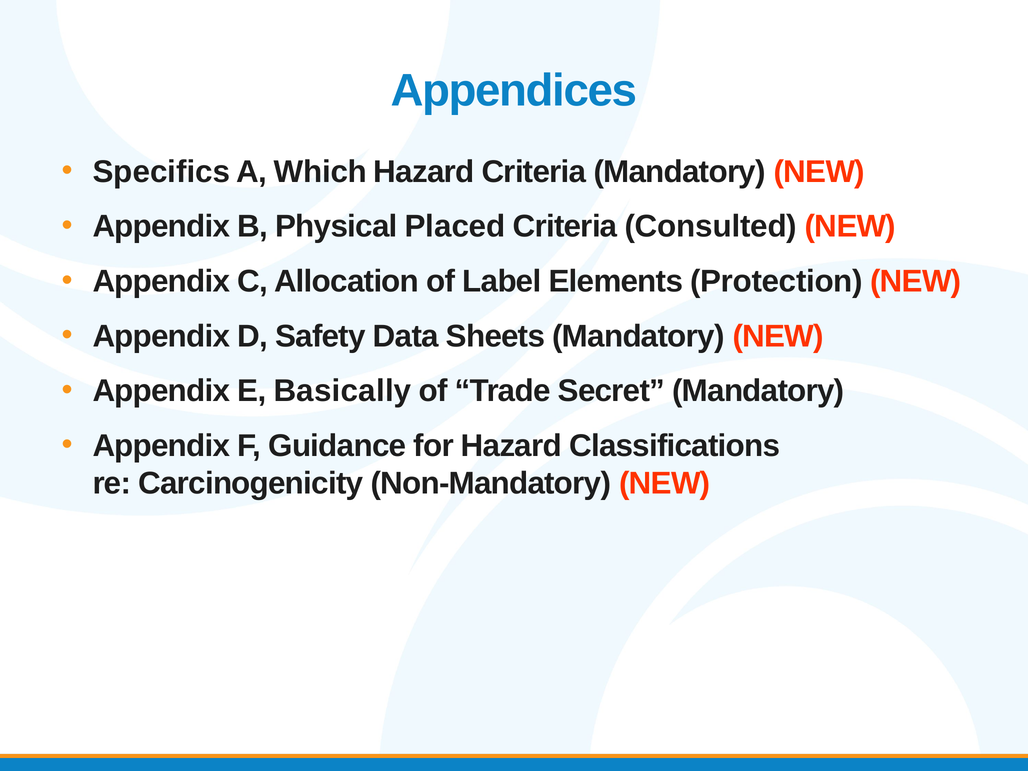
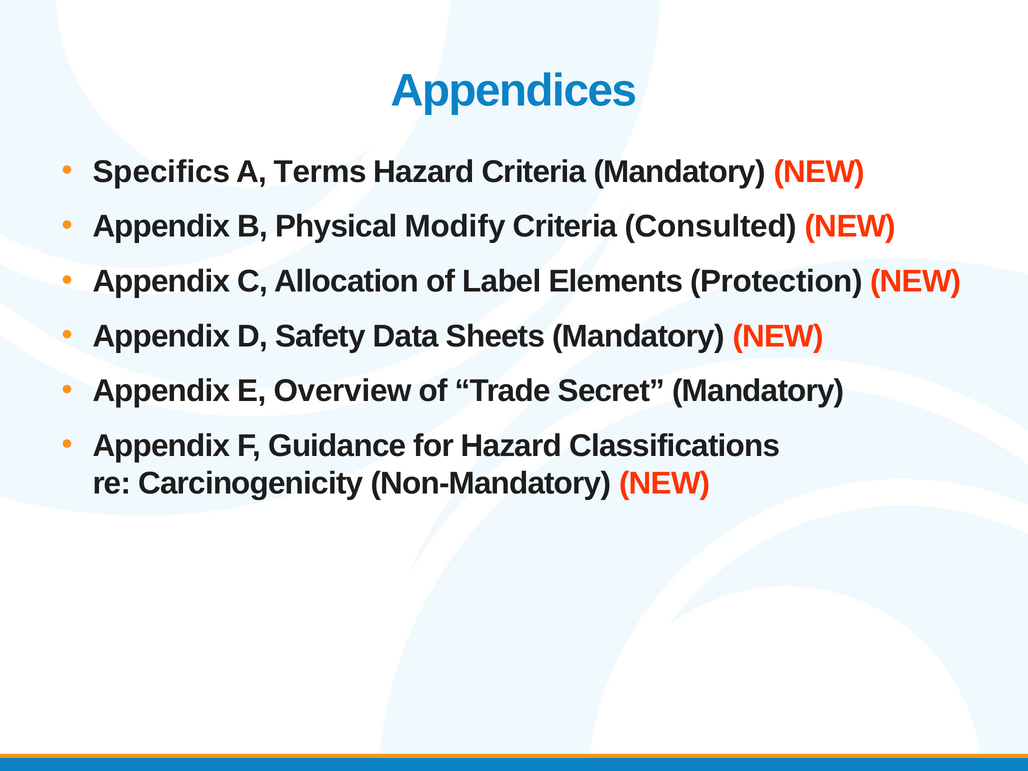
Which: Which -> Terms
Placed: Placed -> Modify
Basically: Basically -> Overview
